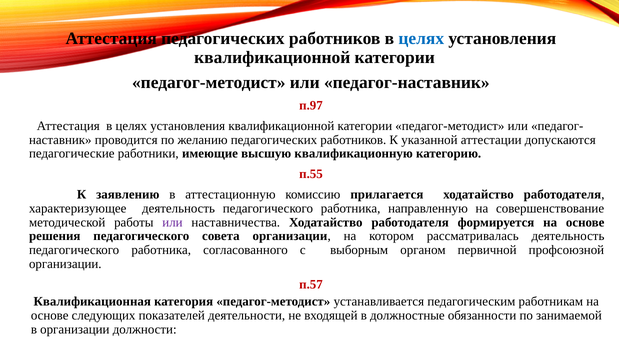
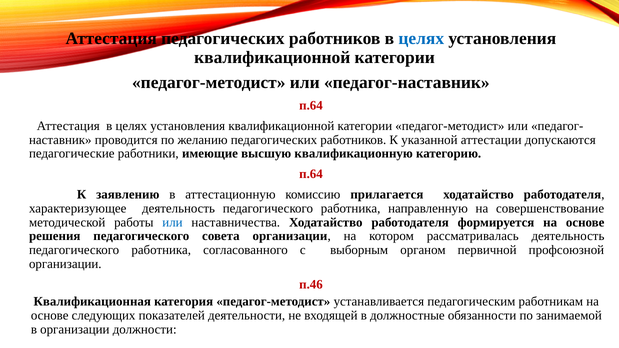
п.97 at (311, 106): п.97 -> п.64
п.55 at (311, 174): п.55 -> п.64
или at (172, 222) colour: purple -> blue
п.57: п.57 -> п.46
